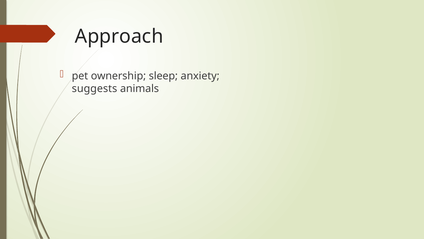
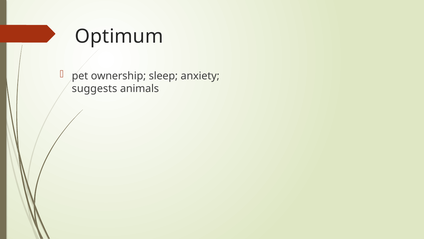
Approach: Approach -> Optimum
